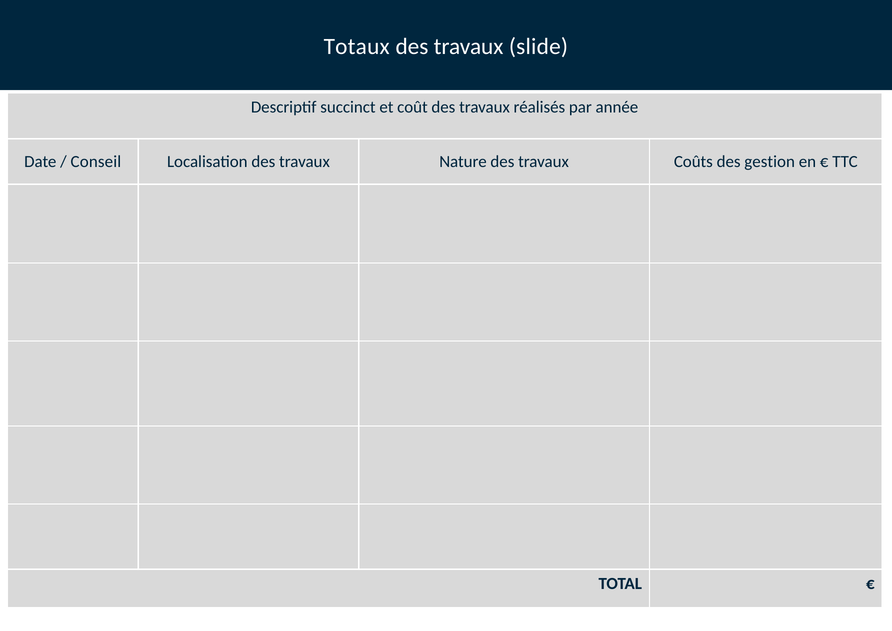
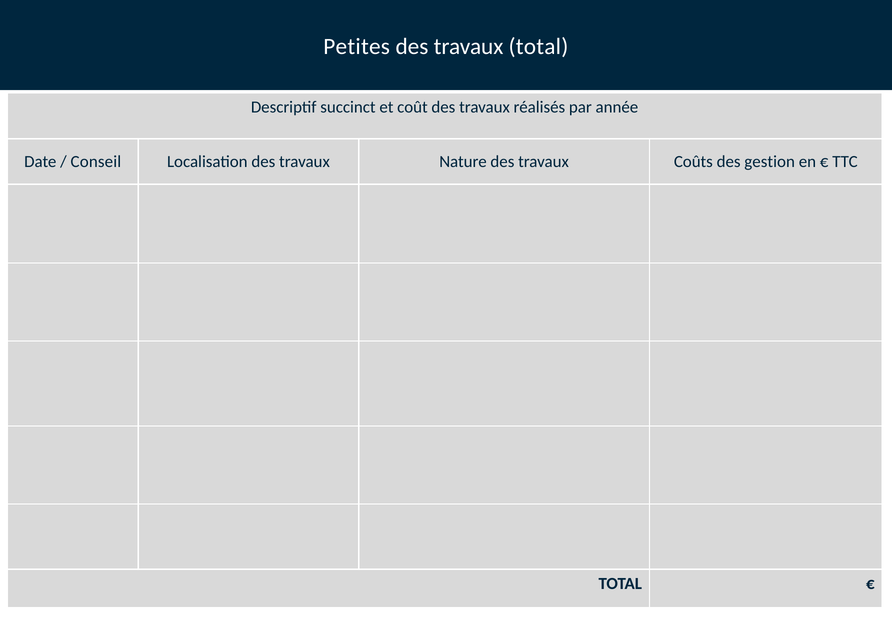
Totaux: Totaux -> Petites
travaux slide: slide -> total
